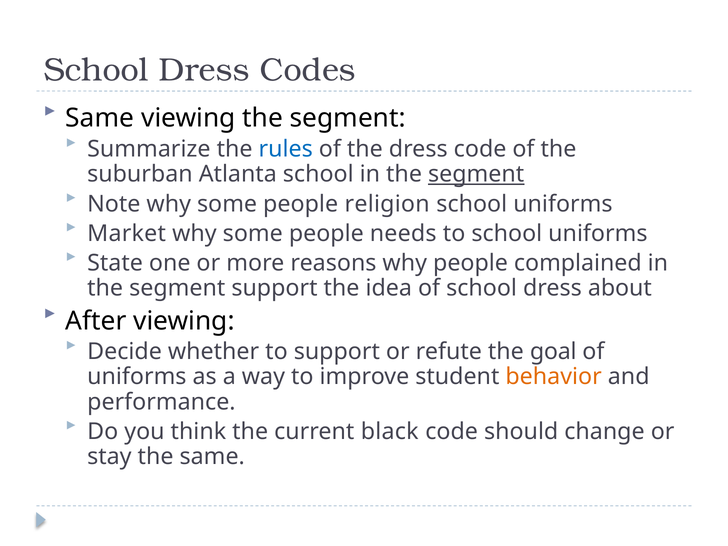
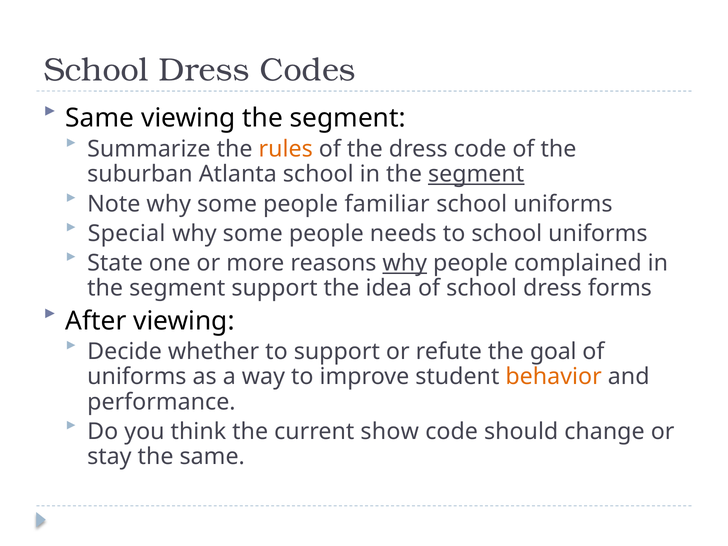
rules colour: blue -> orange
religion: religion -> familiar
Market: Market -> Special
why at (405, 263) underline: none -> present
about: about -> forms
black: black -> show
